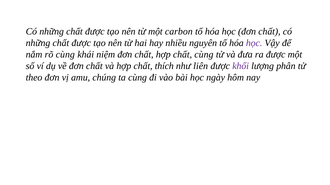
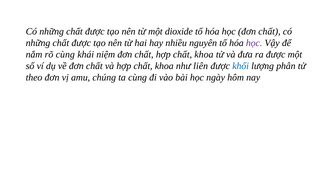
carbon: carbon -> dioxide
chất hợp chất cùng: cùng -> khoa
và hợp chất thích: thích -> khoa
khối colour: purple -> blue
